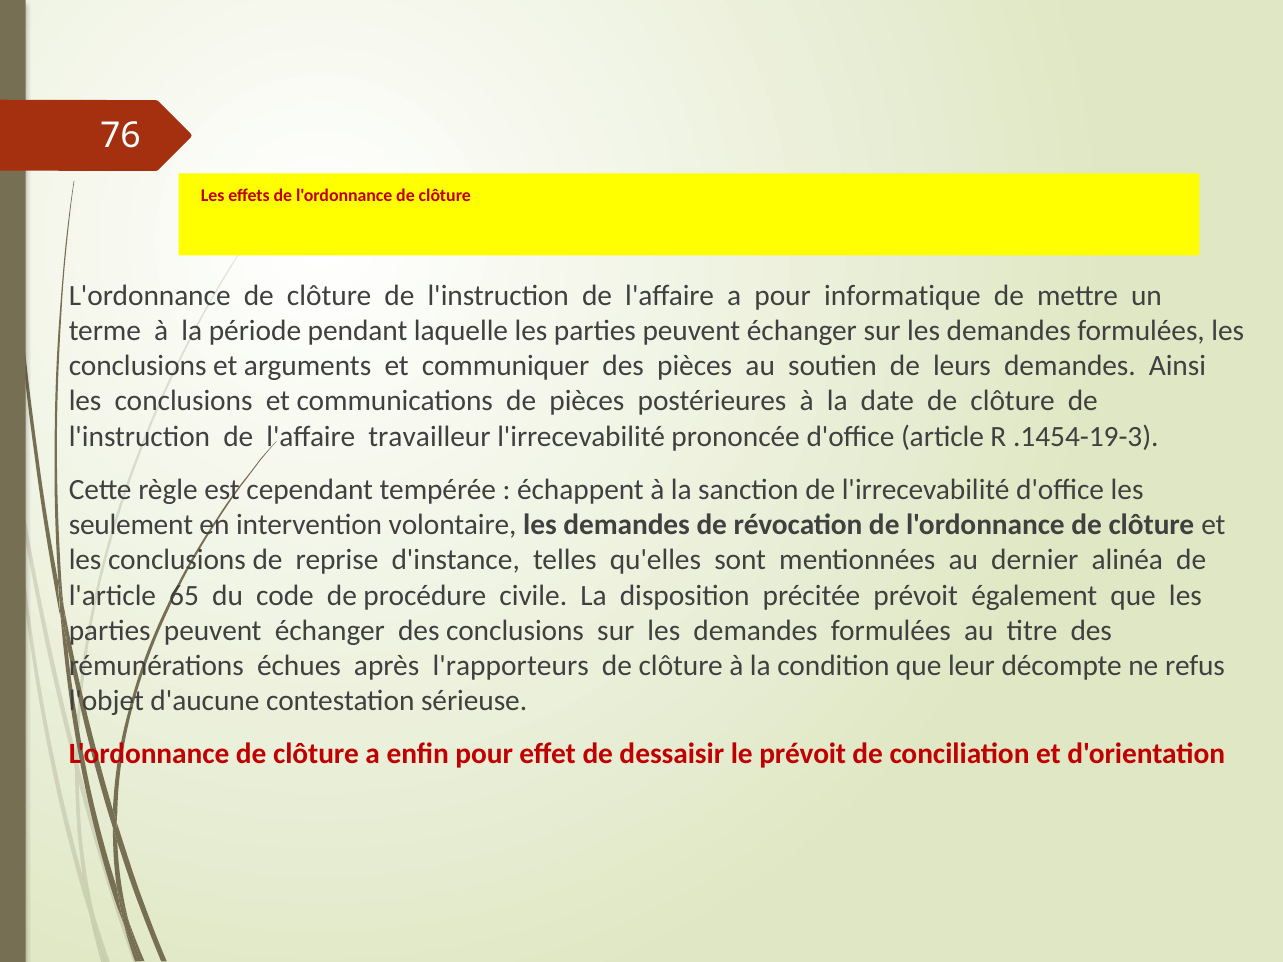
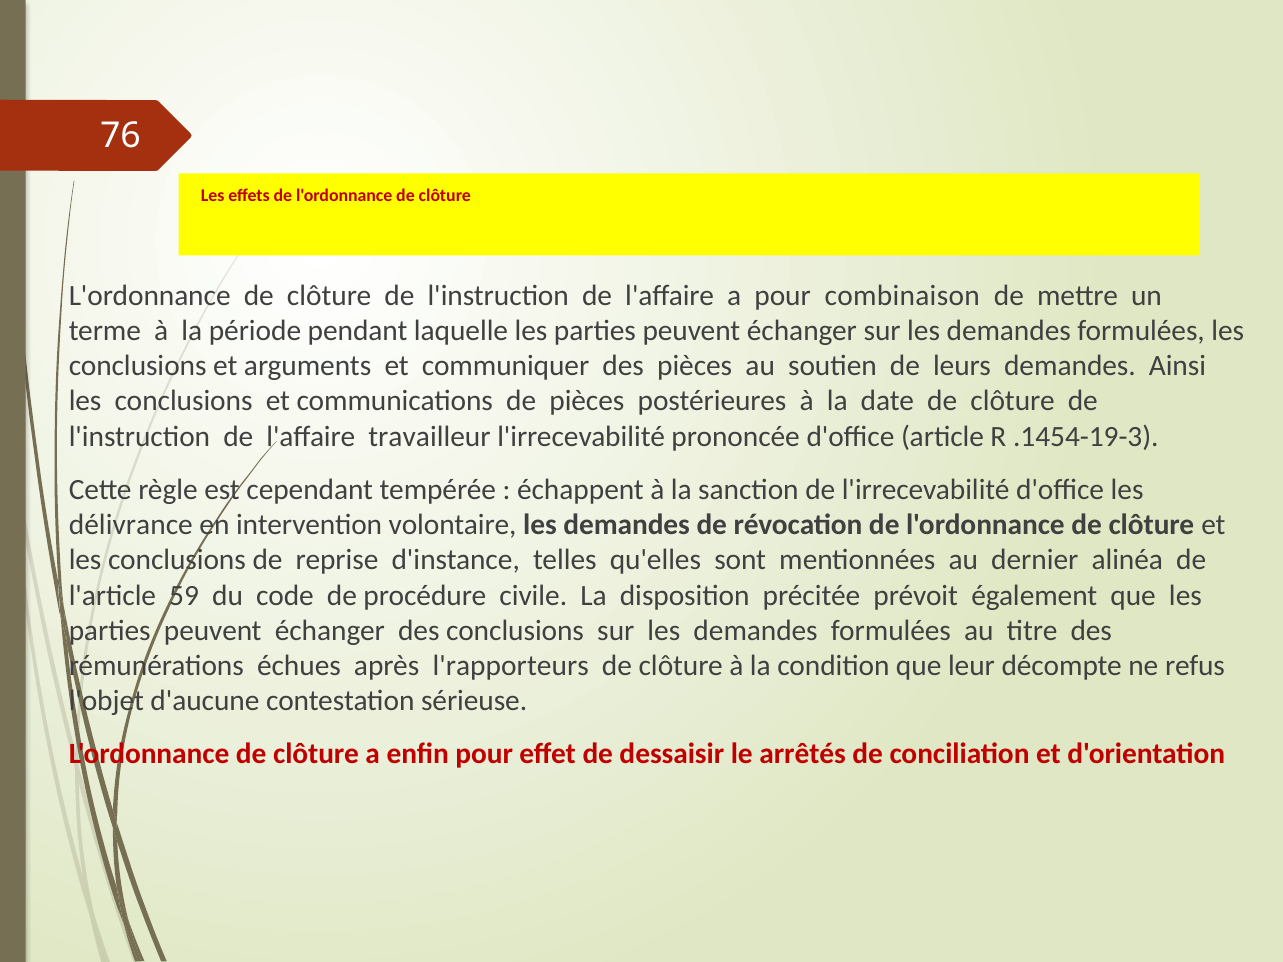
informatique: informatique -> combinaison
seulement: seulement -> délivrance
65: 65 -> 59
le prévoit: prévoit -> arrêtés
